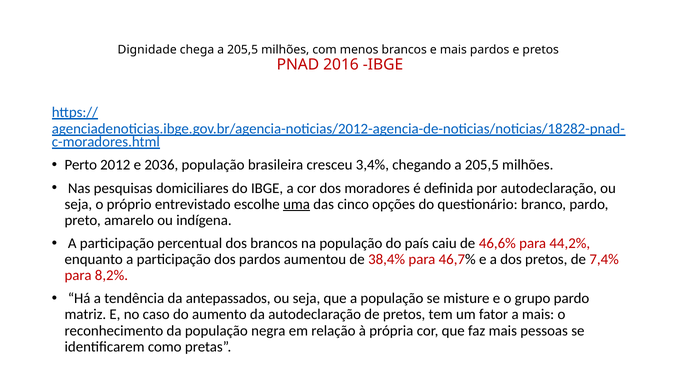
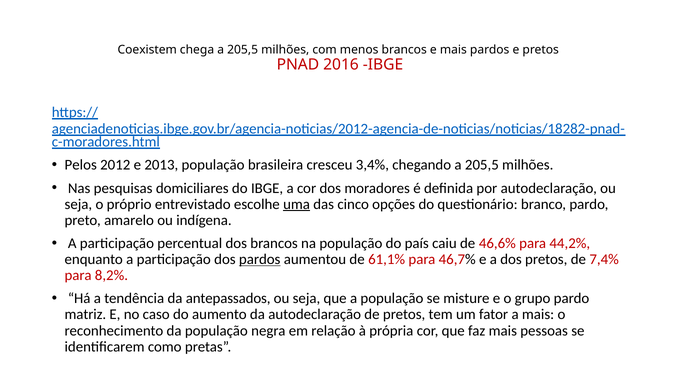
Dignidade: Dignidade -> Coexistem
Perto: Perto -> Pelos
2036: 2036 -> 2013
pardos at (260, 260) underline: none -> present
38,4%: 38,4% -> 61,1%
